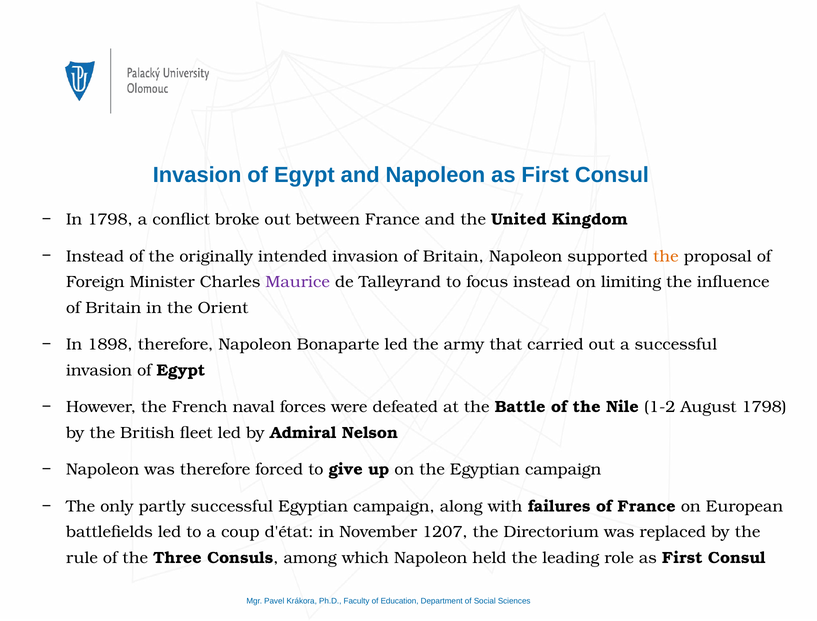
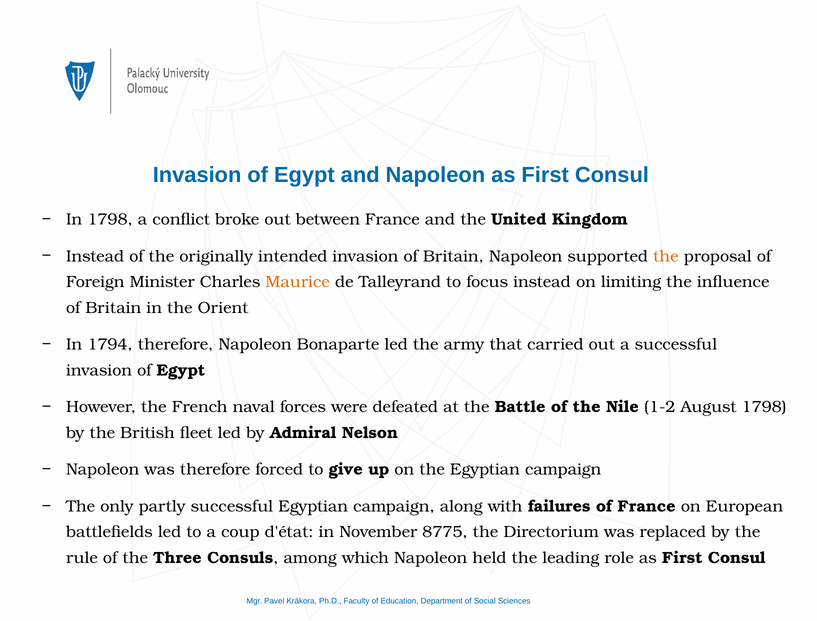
Maurice colour: purple -> orange
1898: 1898 -> 1794
1207: 1207 -> 8775
